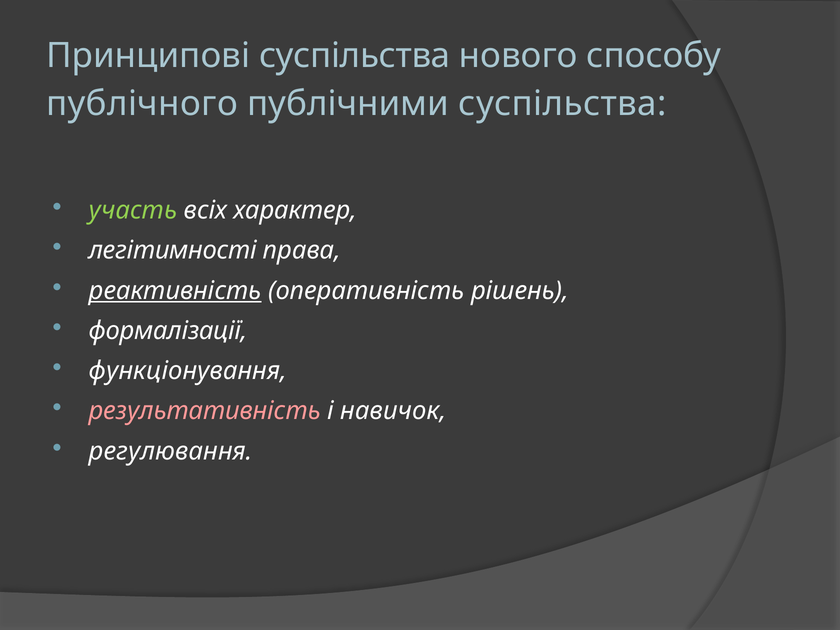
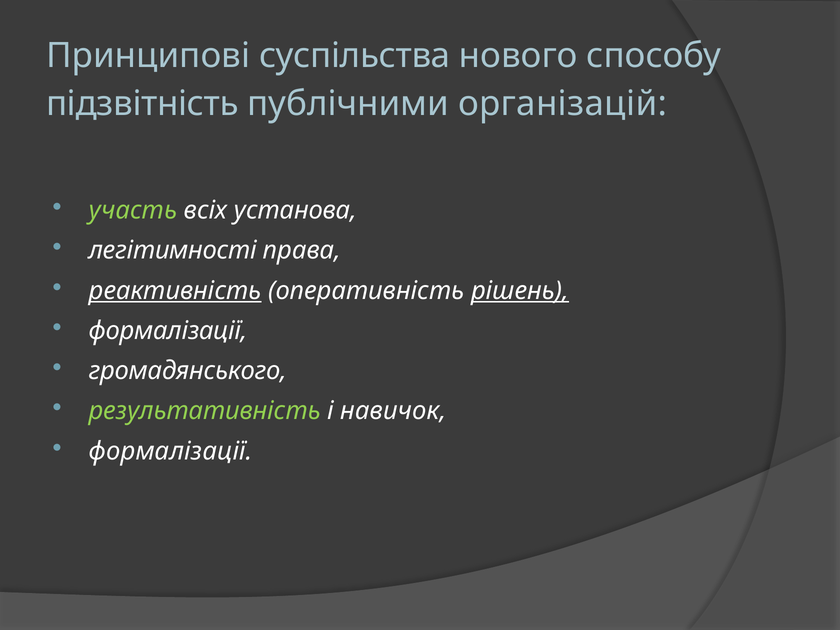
публічного: публічного -> підзвітність
публічними суспільства: суспільства -> організацій
характер: характер -> установа
рішень underline: none -> present
функціонування: функціонування -> громадянського
результативність colour: pink -> light green
регулювання at (171, 451): регулювання -> формалізації
